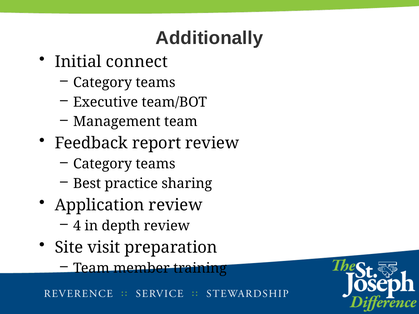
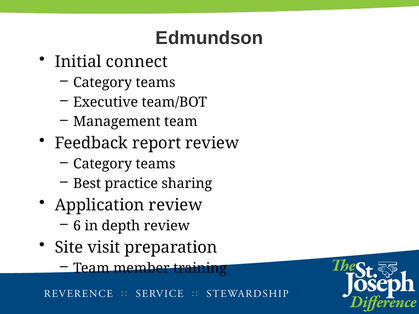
Additionally: Additionally -> Edmundson
4: 4 -> 6
